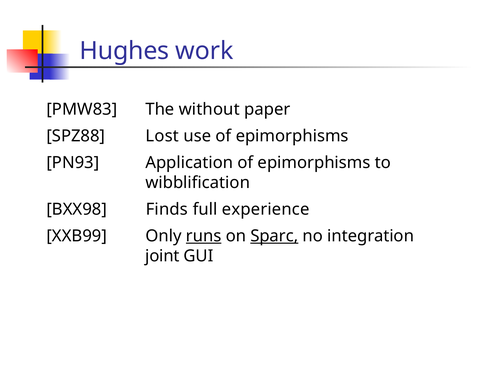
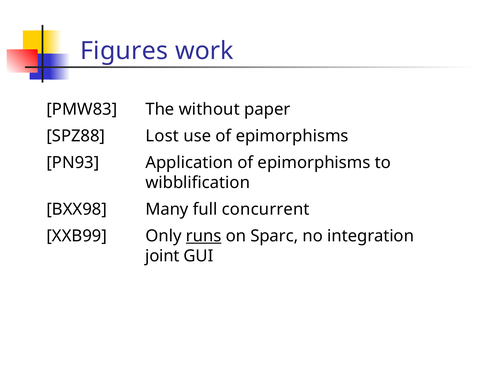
Hughes: Hughes -> Figures
Finds: Finds -> Many
experience: experience -> concurrent
Sparc underline: present -> none
